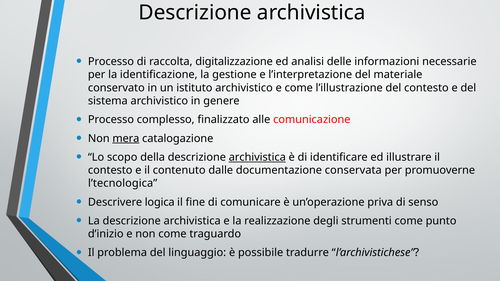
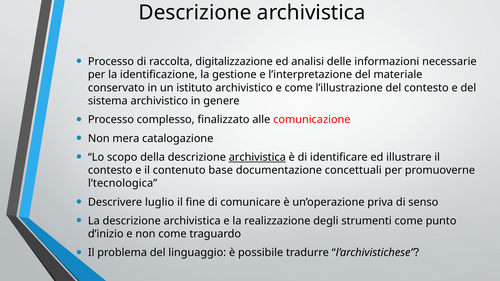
mera underline: present -> none
dalle: dalle -> base
conservata: conservata -> concettuali
logica: logica -> luglio
